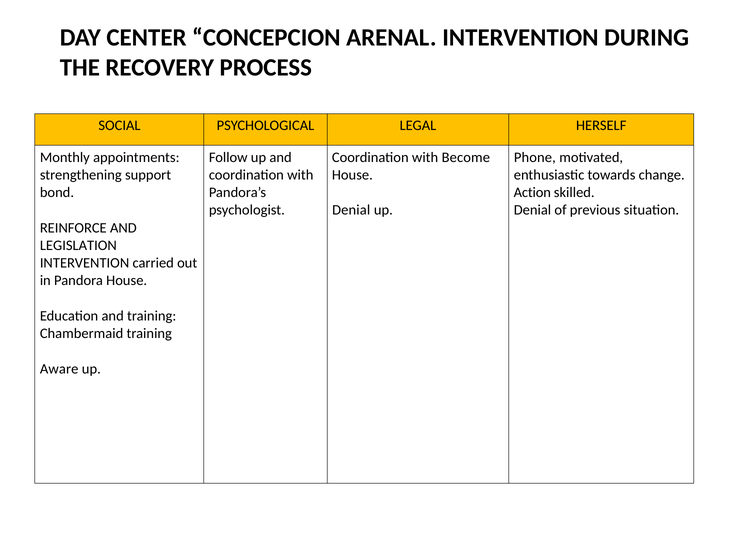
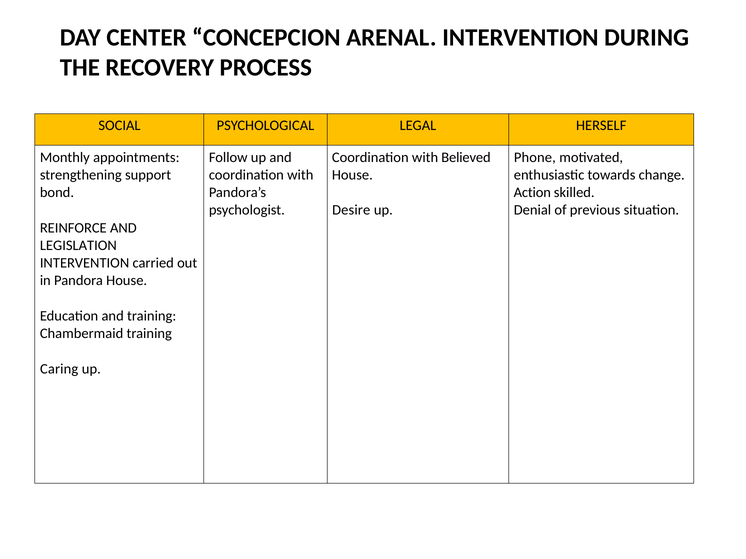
Become: Become -> Believed
Denial at (351, 210): Denial -> Desire
Aware: Aware -> Caring
